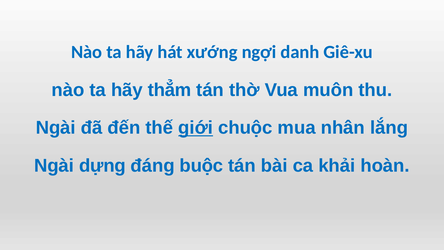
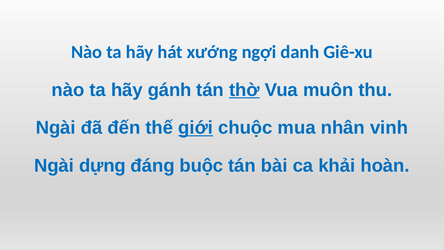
thẳm: thẳm -> gánh
thờ underline: none -> present
lắng: lắng -> vinh
